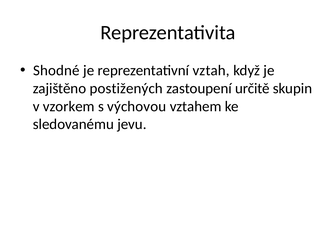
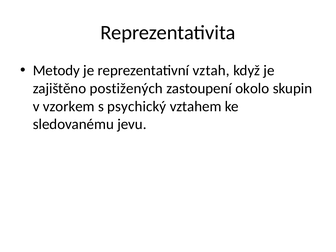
Shodné: Shodné -> Metody
určitě: určitě -> okolo
výchovou: výchovou -> psychický
